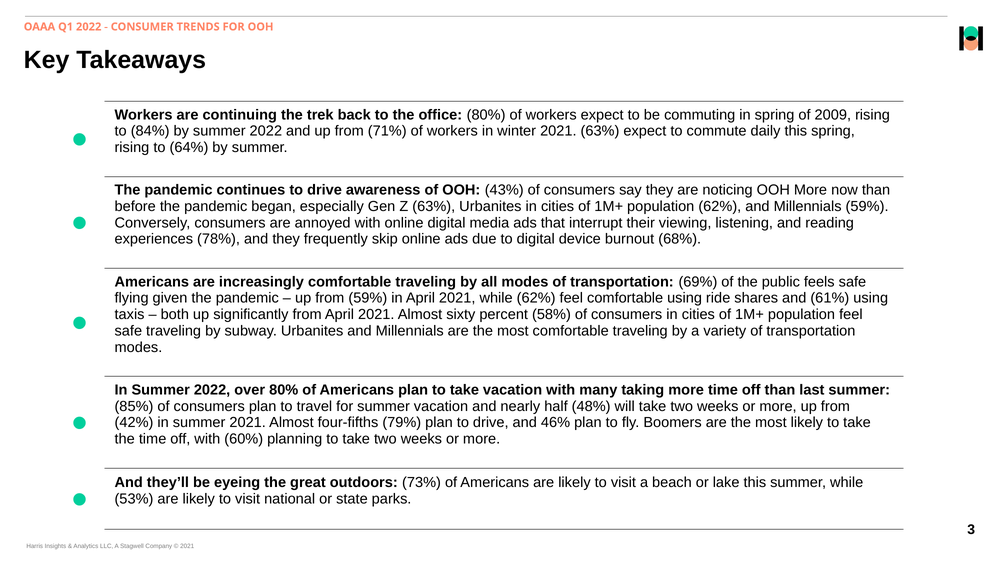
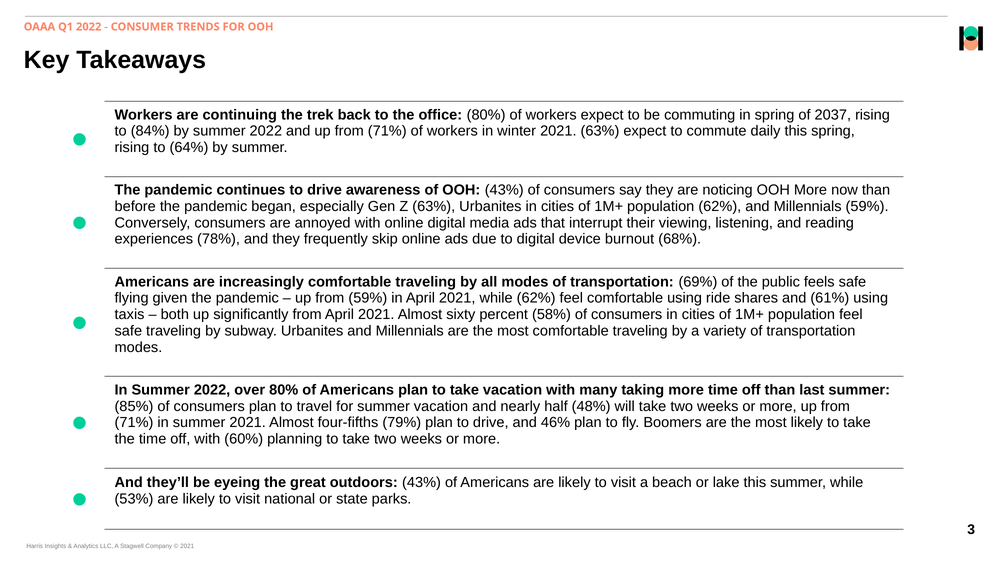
2009: 2009 -> 2037
42% at (134, 422): 42% -> 71%
outdoors 73%: 73% -> 43%
